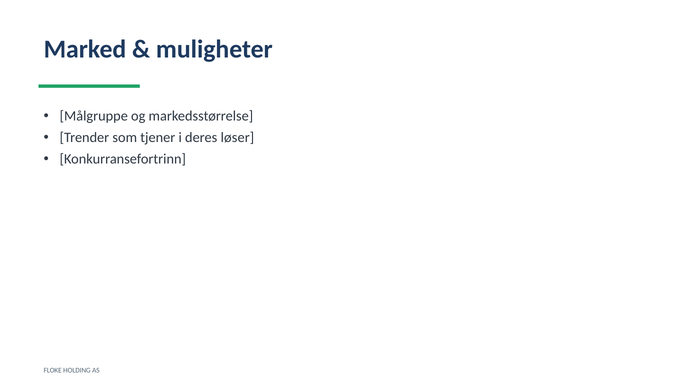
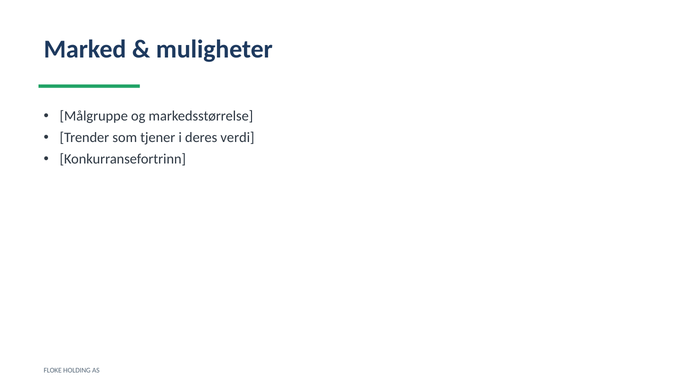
løser: løser -> verdi
